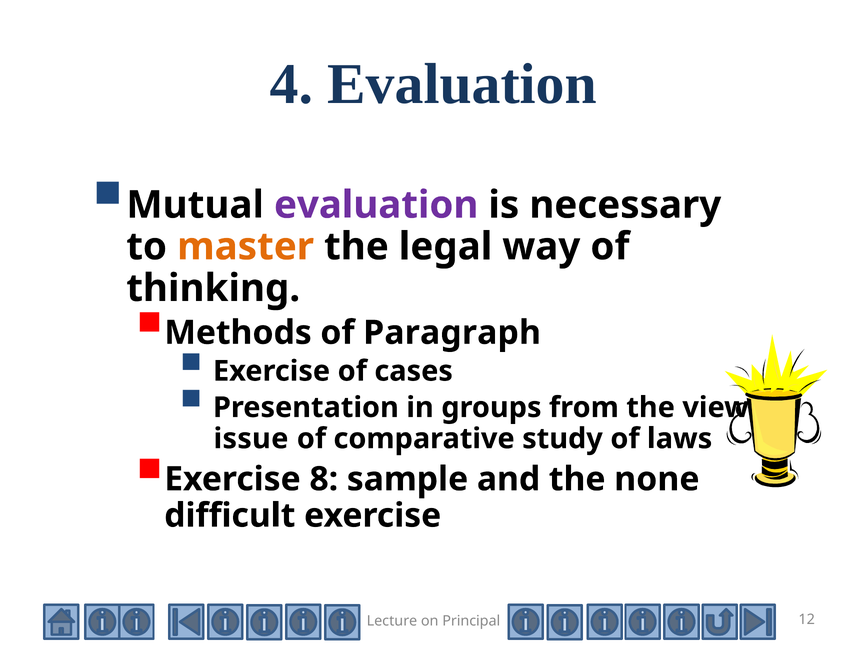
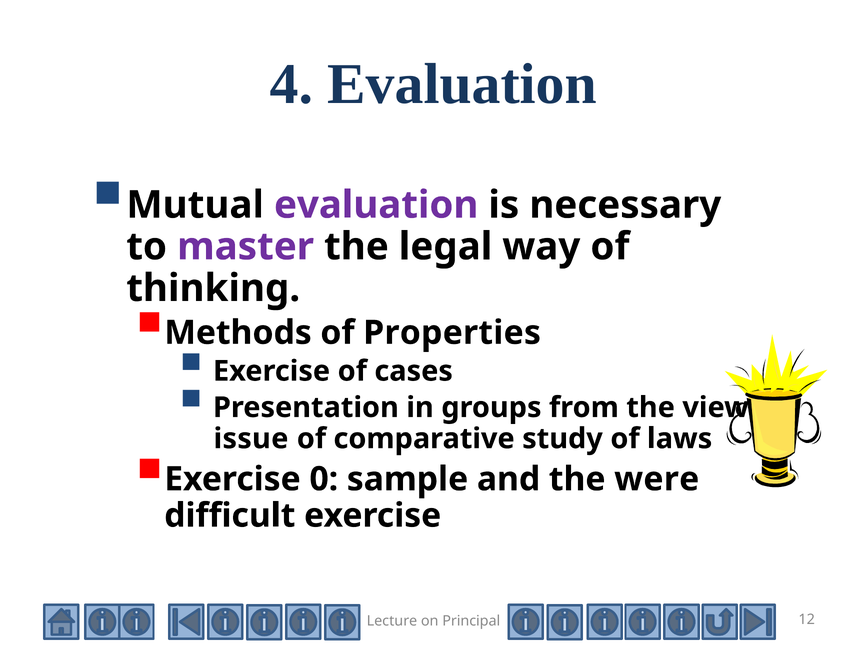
master colour: orange -> purple
Paragraph: Paragraph -> Properties
8: 8 -> 0
none: none -> were
